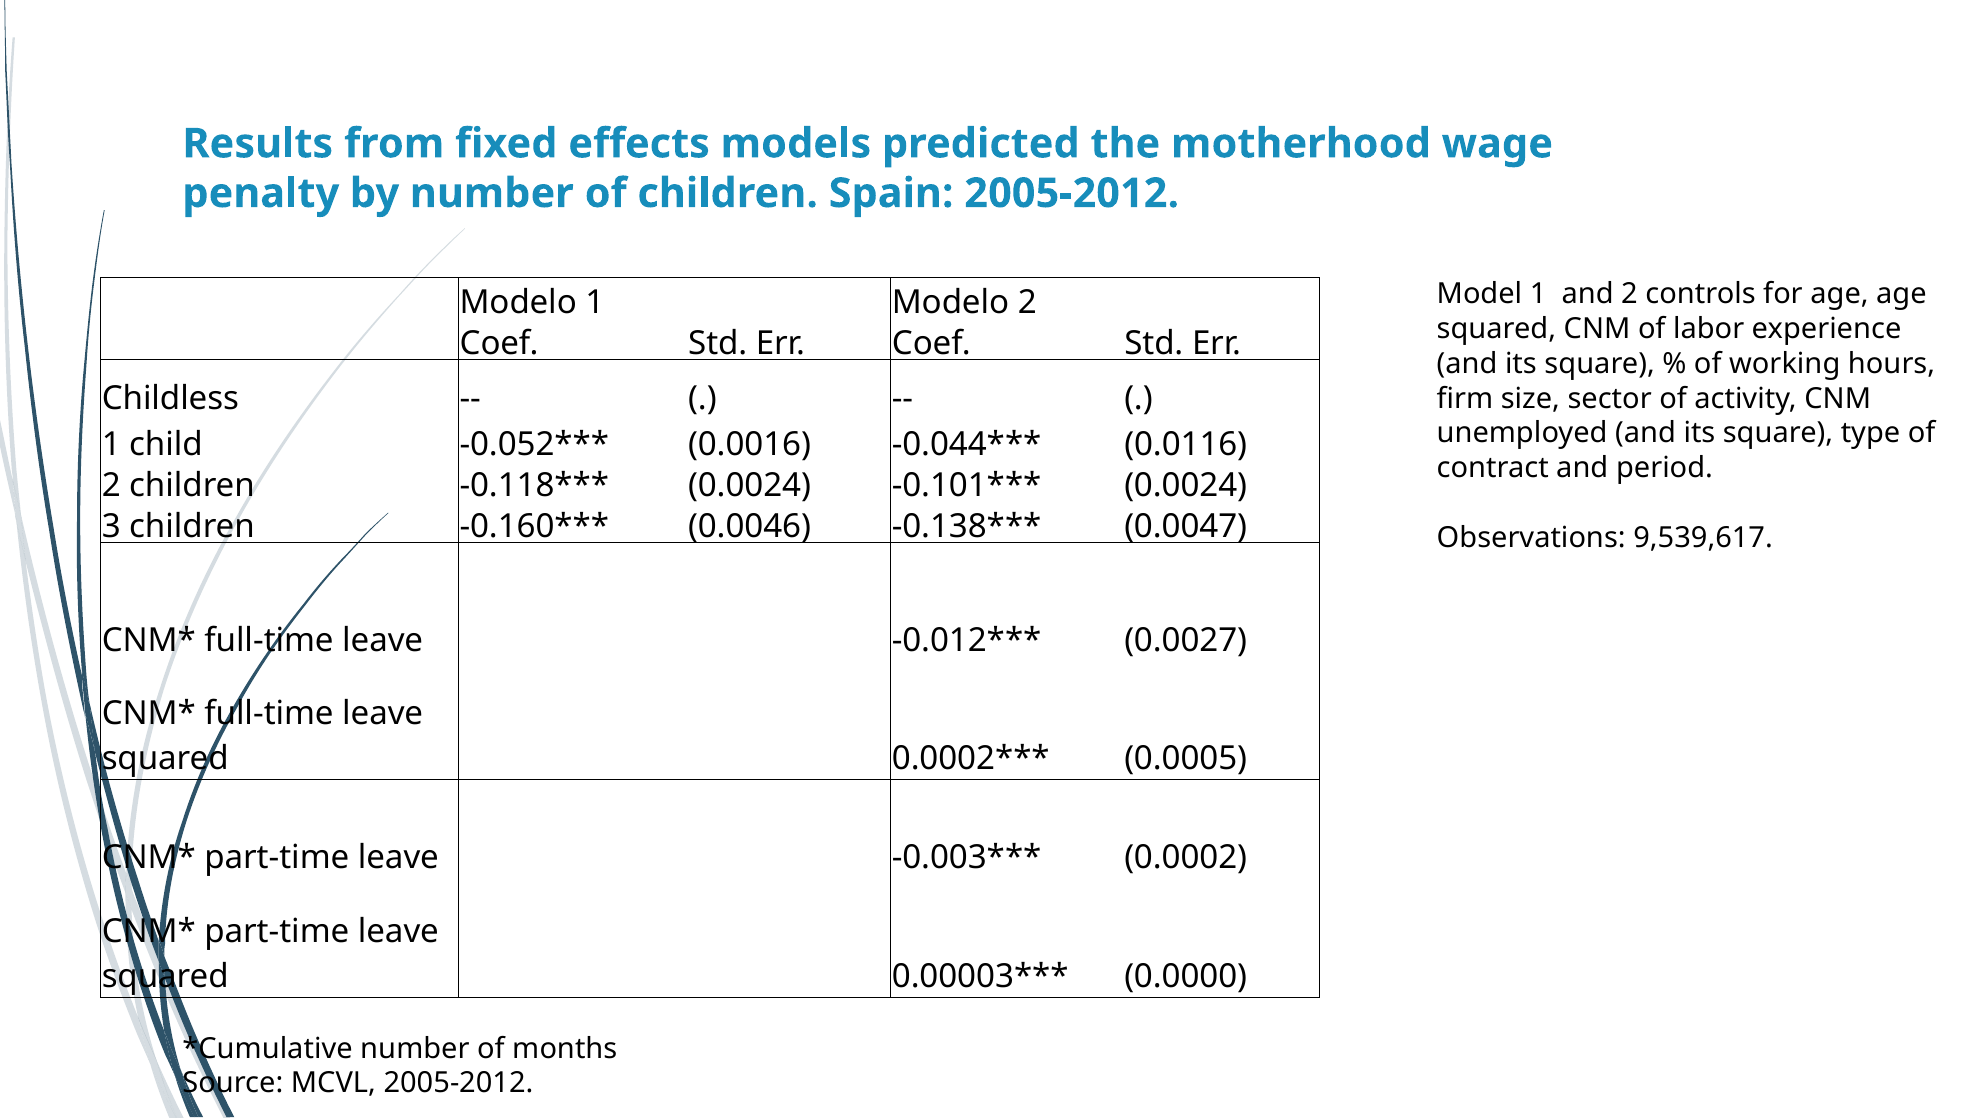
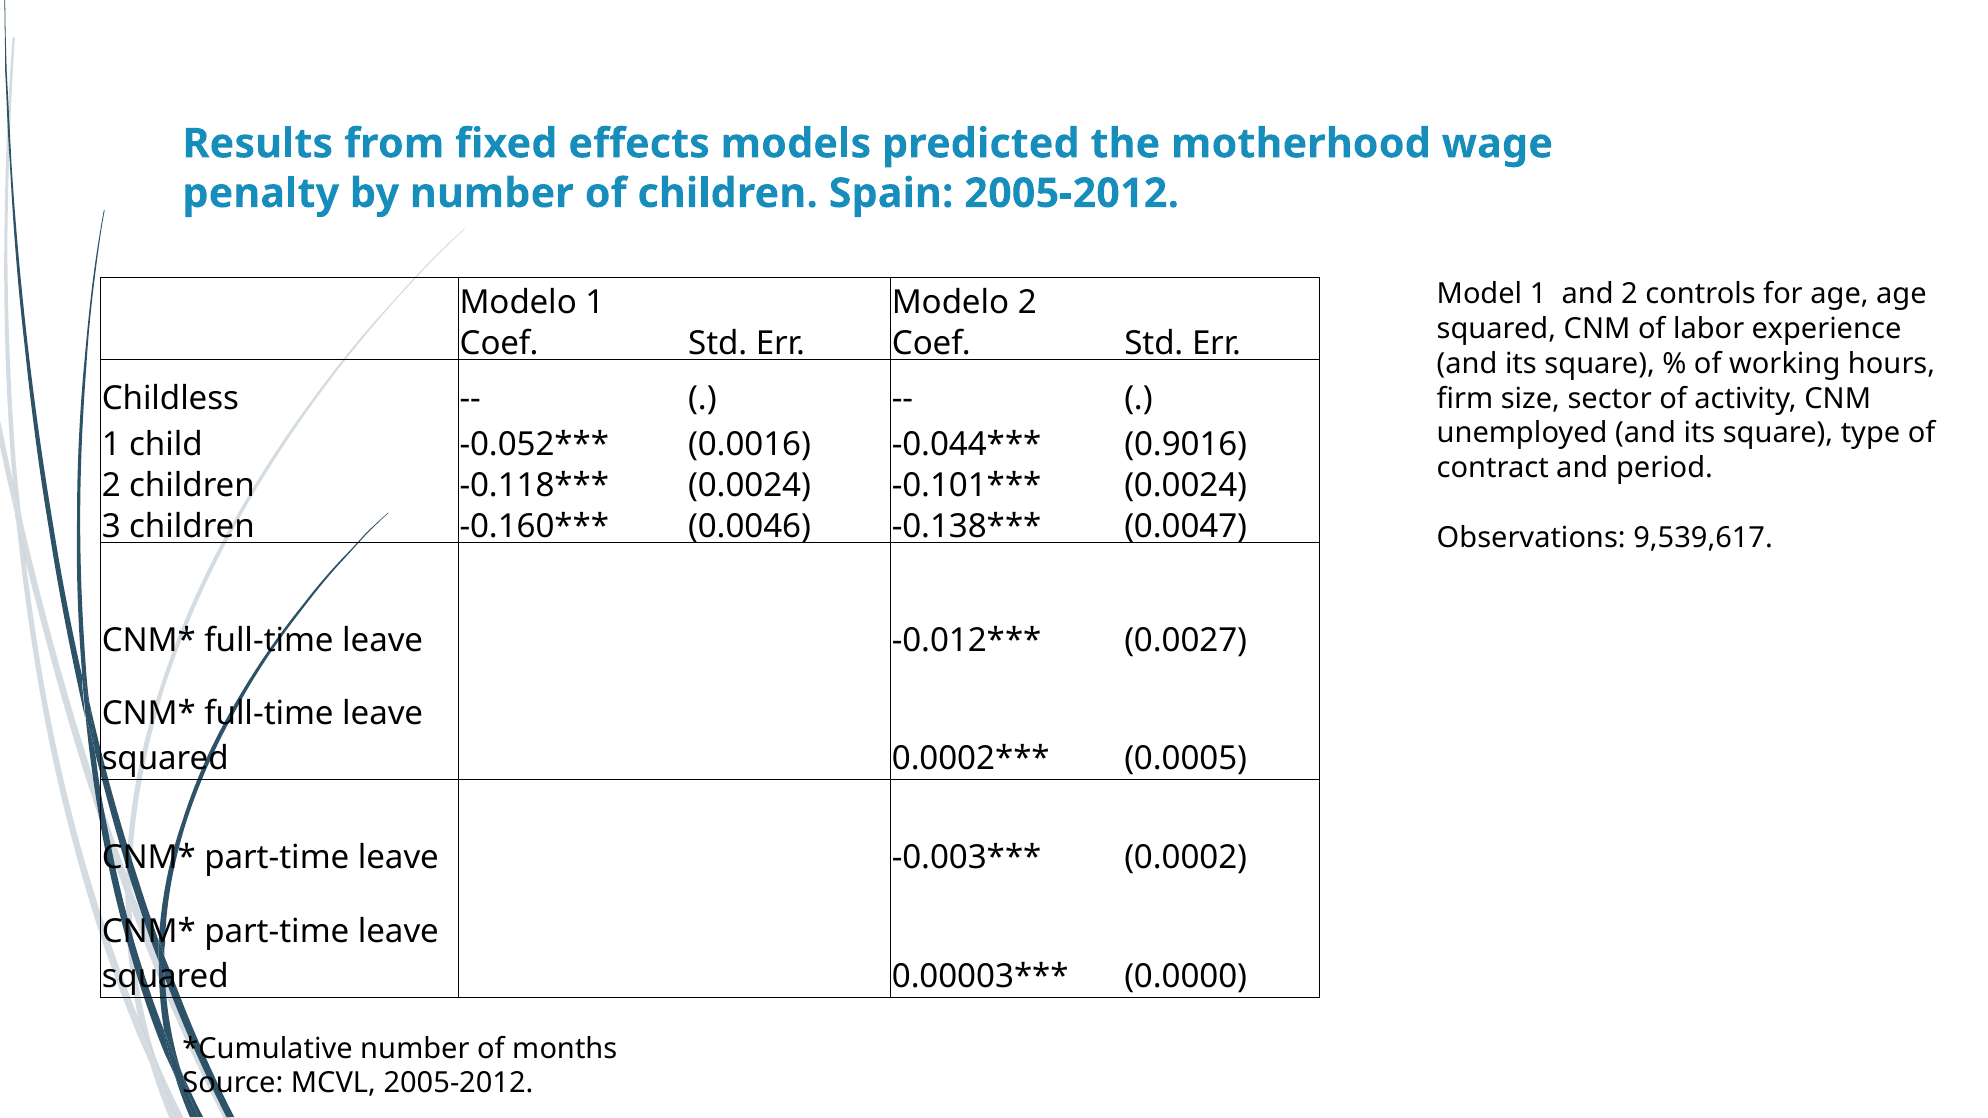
0.0116: 0.0116 -> 0.9016
